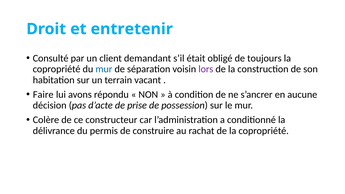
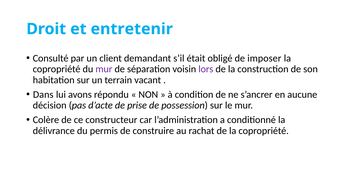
toujours: toujours -> imposer
mur at (104, 69) colour: blue -> purple
Faire: Faire -> Dans
